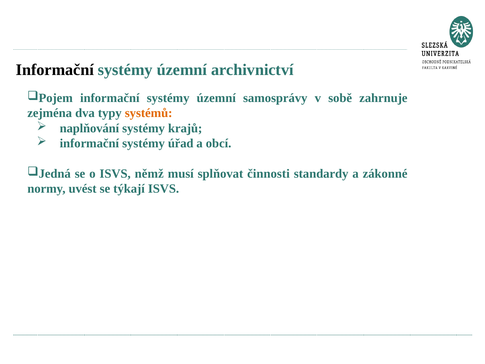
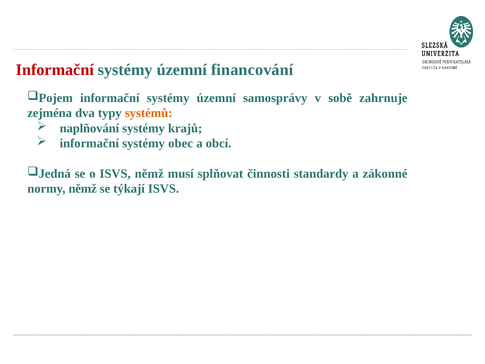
Informační at (55, 70) colour: black -> red
archivnictví: archivnictví -> financování
úřad: úřad -> obec
normy uvést: uvést -> němž
